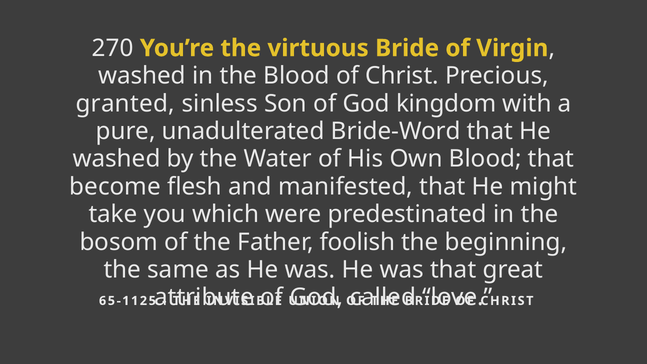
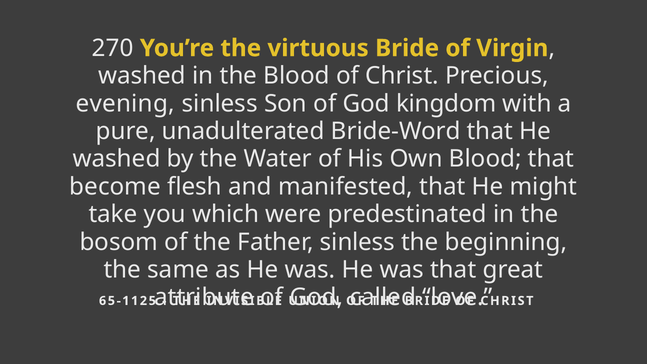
granted: granted -> evening
Father foolish: foolish -> sinless
